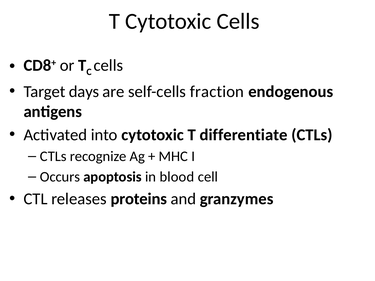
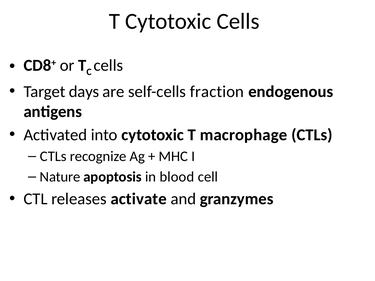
differentiate: differentiate -> macrophage
Occurs: Occurs -> Nature
proteins: proteins -> activate
